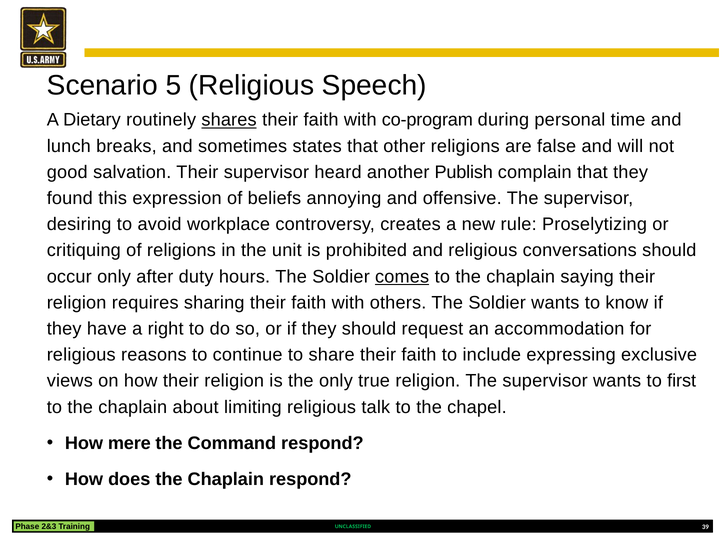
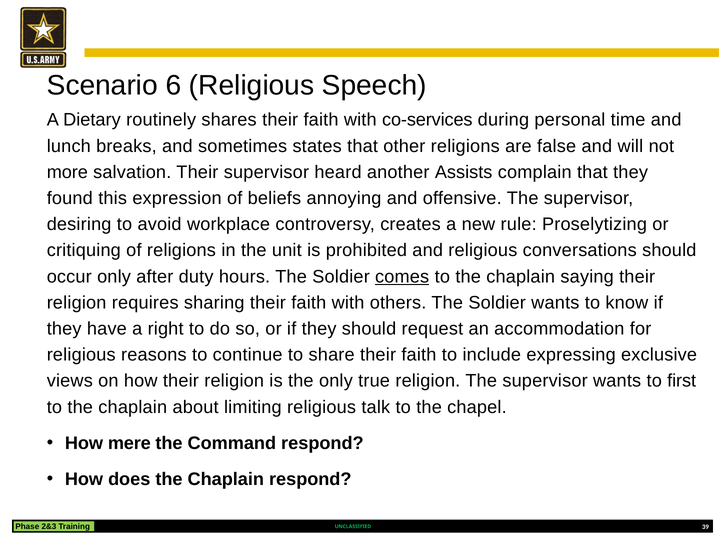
5: 5 -> 6
shares underline: present -> none
co-program: co-program -> co-services
good: good -> more
Publish: Publish -> Assists
